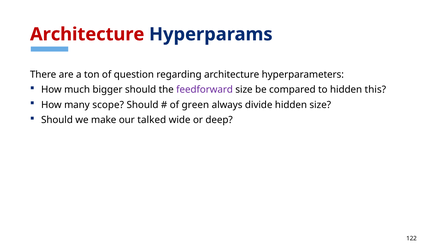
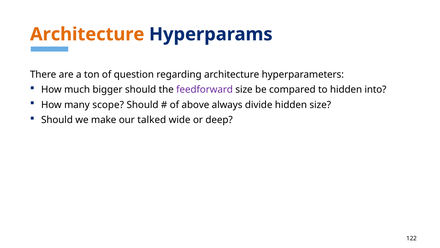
Architecture at (87, 34) colour: red -> orange
this: this -> into
green: green -> above
